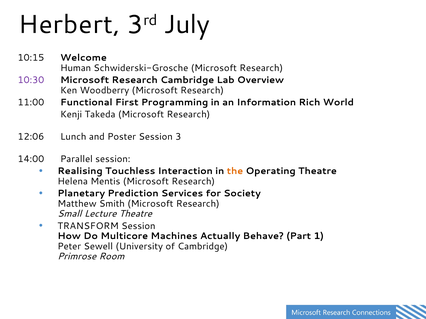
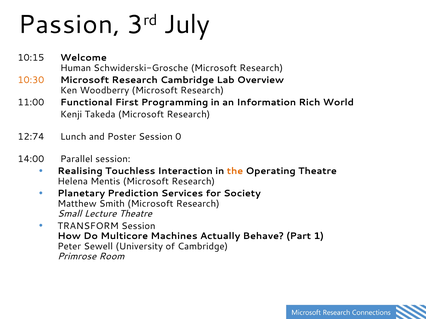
Herbert: Herbert -> Passion
10:30 colour: purple -> orange
12:06: 12:06 -> 12:74
3: 3 -> 0
